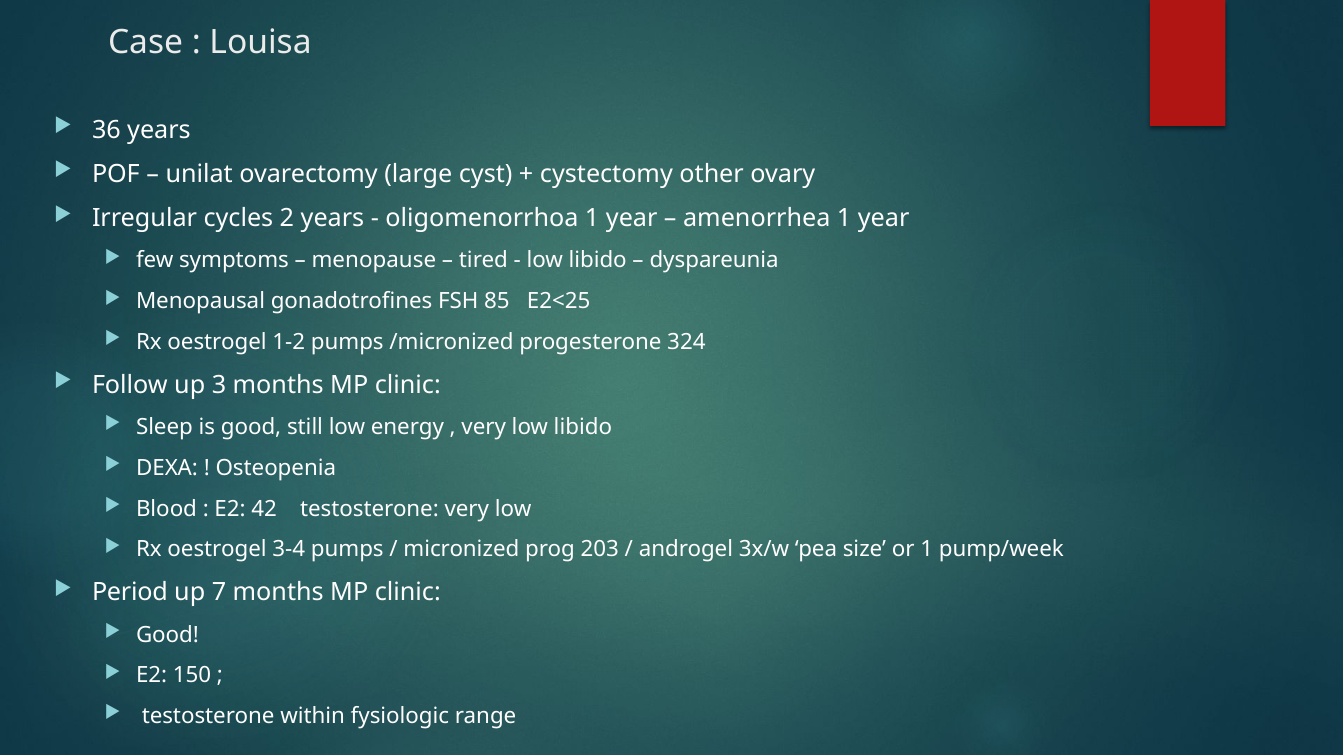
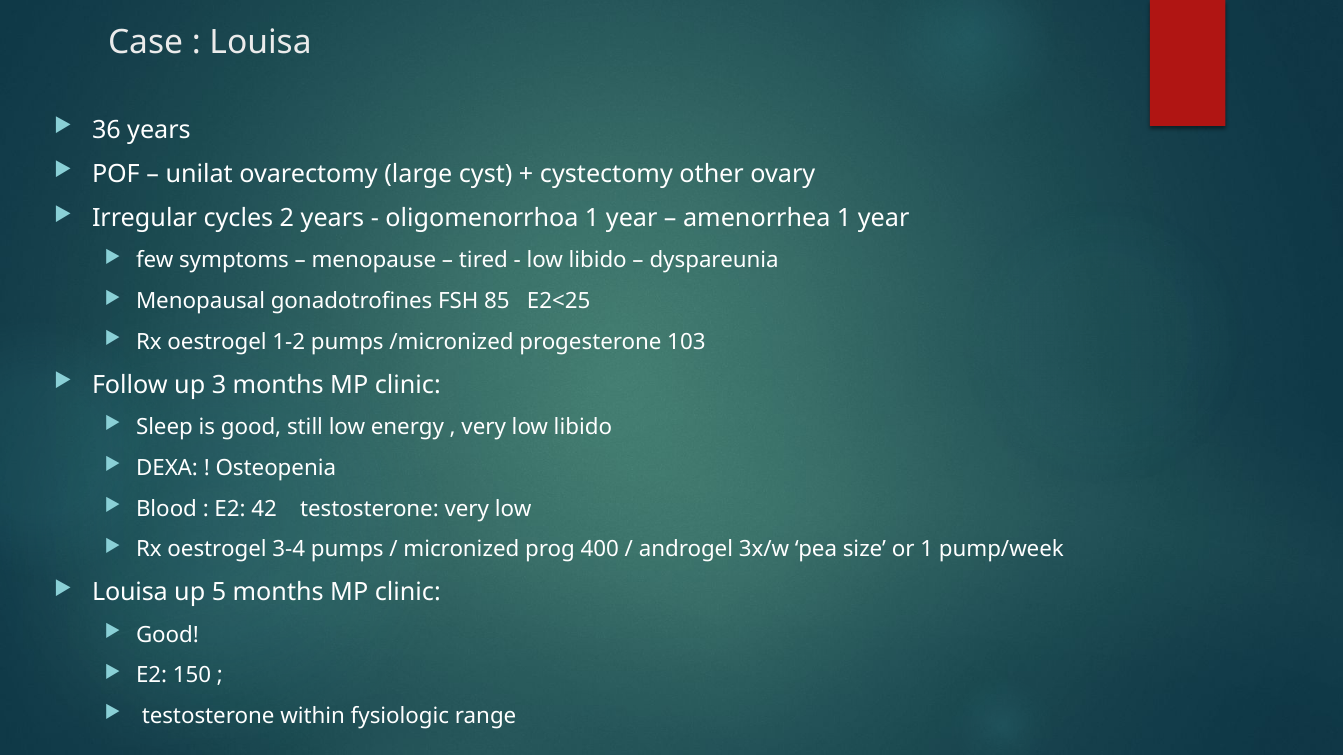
324: 324 -> 103
203: 203 -> 400
Period at (130, 593): Period -> Louisa
7: 7 -> 5
